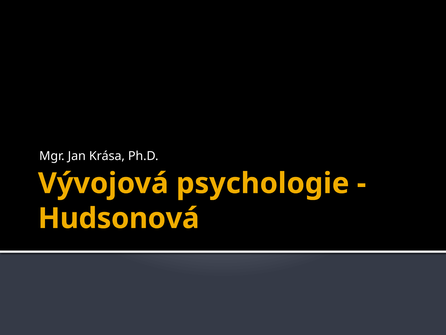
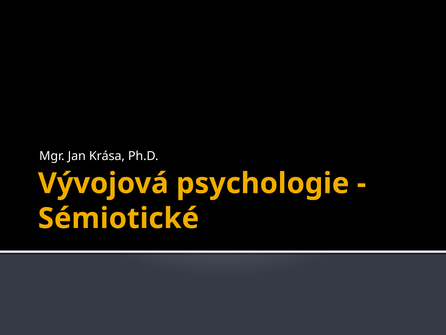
Hudsonová: Hudsonová -> Sémiotické
